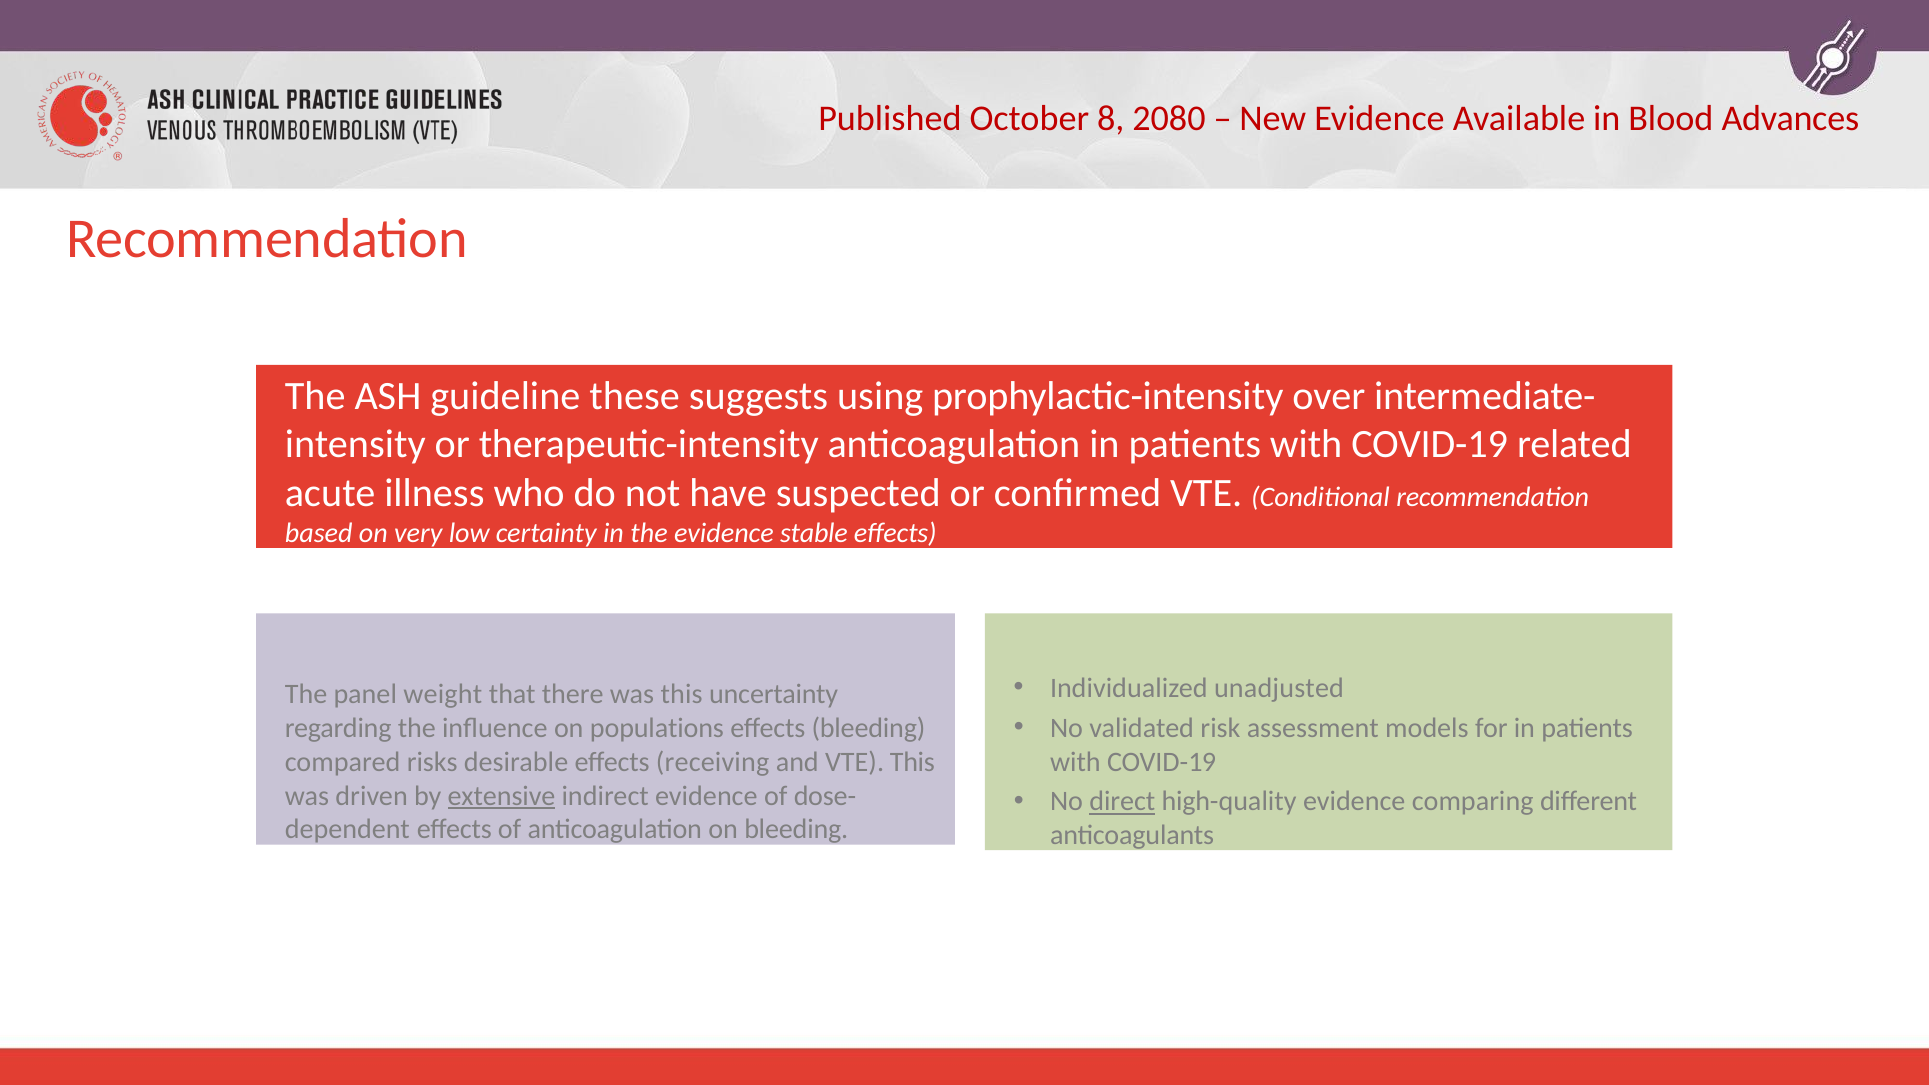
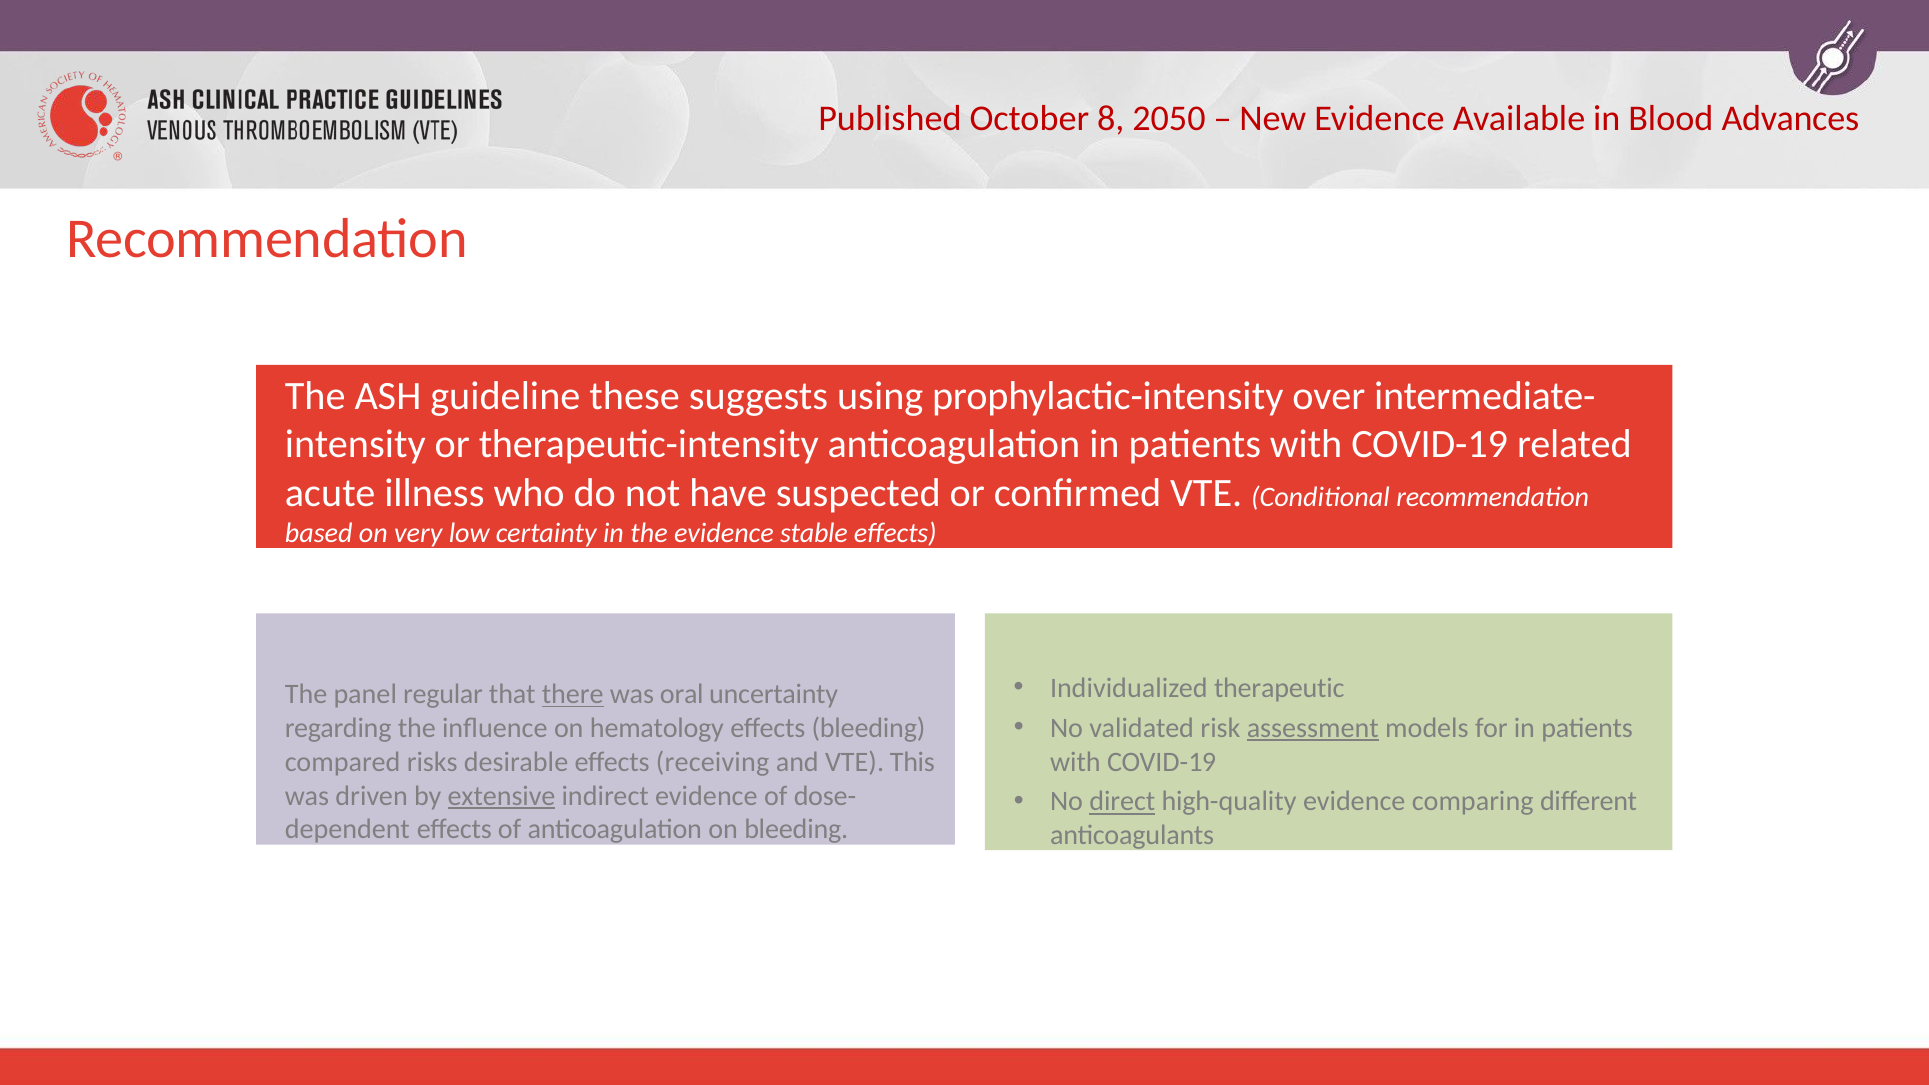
2080: 2080 -> 2050
unadjusted: unadjusted -> therapeutic
weight: weight -> regular
there underline: none -> present
was this: this -> oral
assessment underline: none -> present
populations: populations -> hematology
